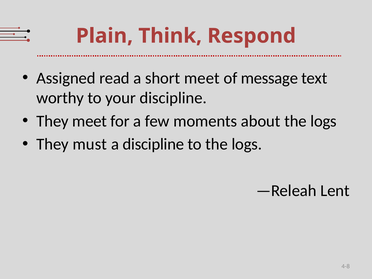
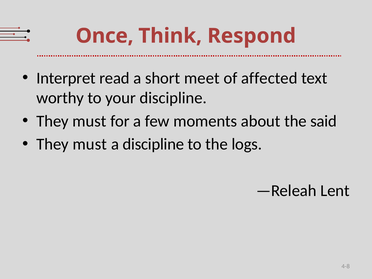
Plain: Plain -> Once
Assigned: Assigned -> Interpret
message: message -> affected
meet at (90, 121): meet -> must
about the logs: logs -> said
